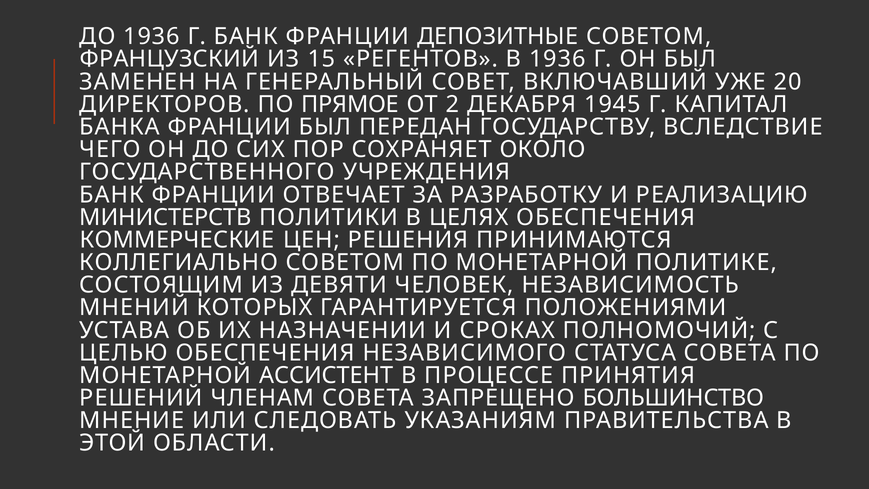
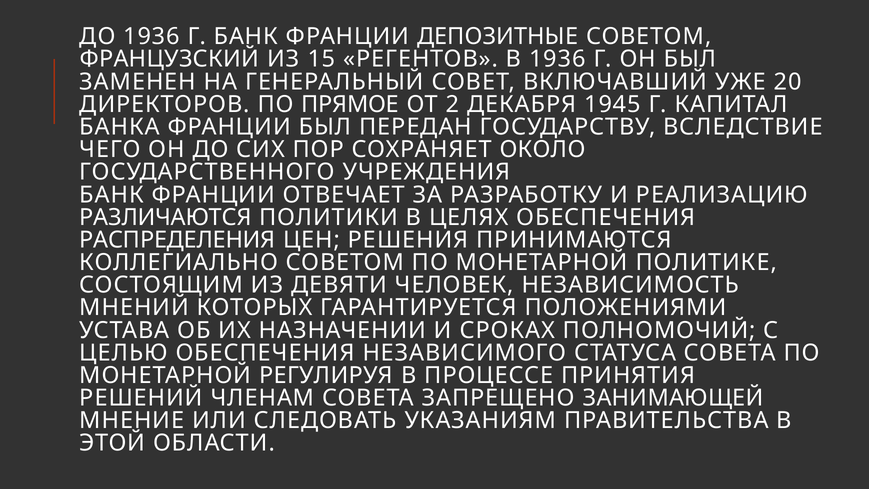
МИНИСТЕРСТВ: МИНИСТЕРСТВ -> РАЗЛИЧАЮТСЯ
КОММЕРЧЕСКИЕ: КОММЕРЧЕСКИЕ -> РАСПРЕДЕЛЕНИЯ
АССИСТЕНТ: АССИСТЕНТ -> РЕГУЛИРУЯ
БОЛЬШИНСТВО: БОЛЬШИНСТВО -> ЗАНИМАЮЩЕЙ
